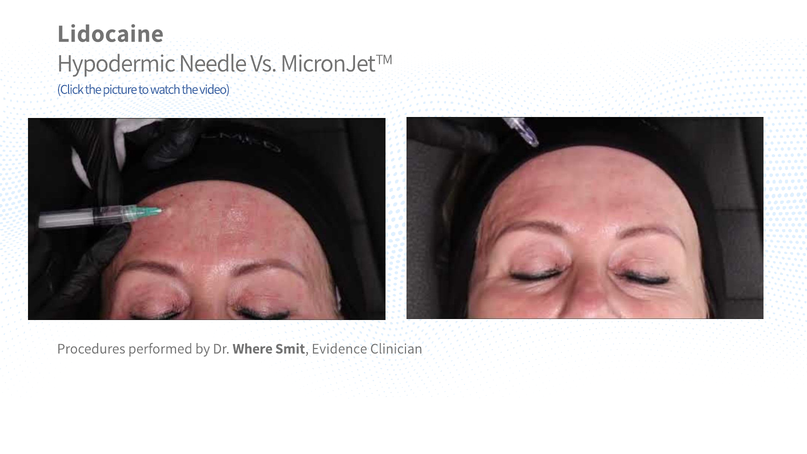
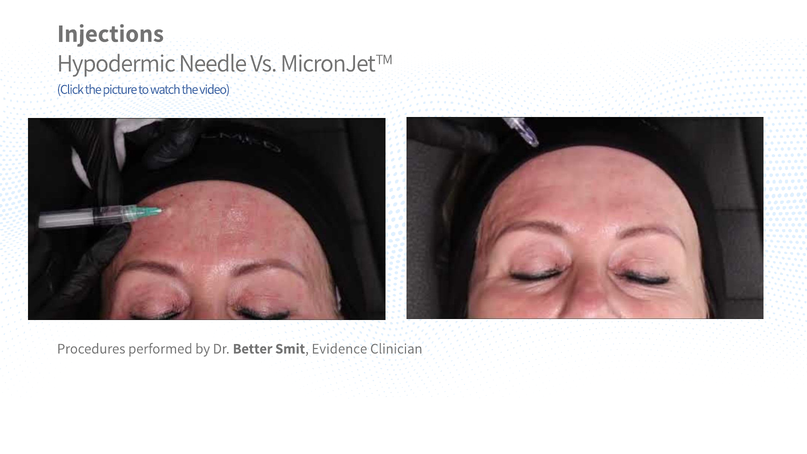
Lidocaine: Lidocaine -> Injections
Where: Where -> Better
